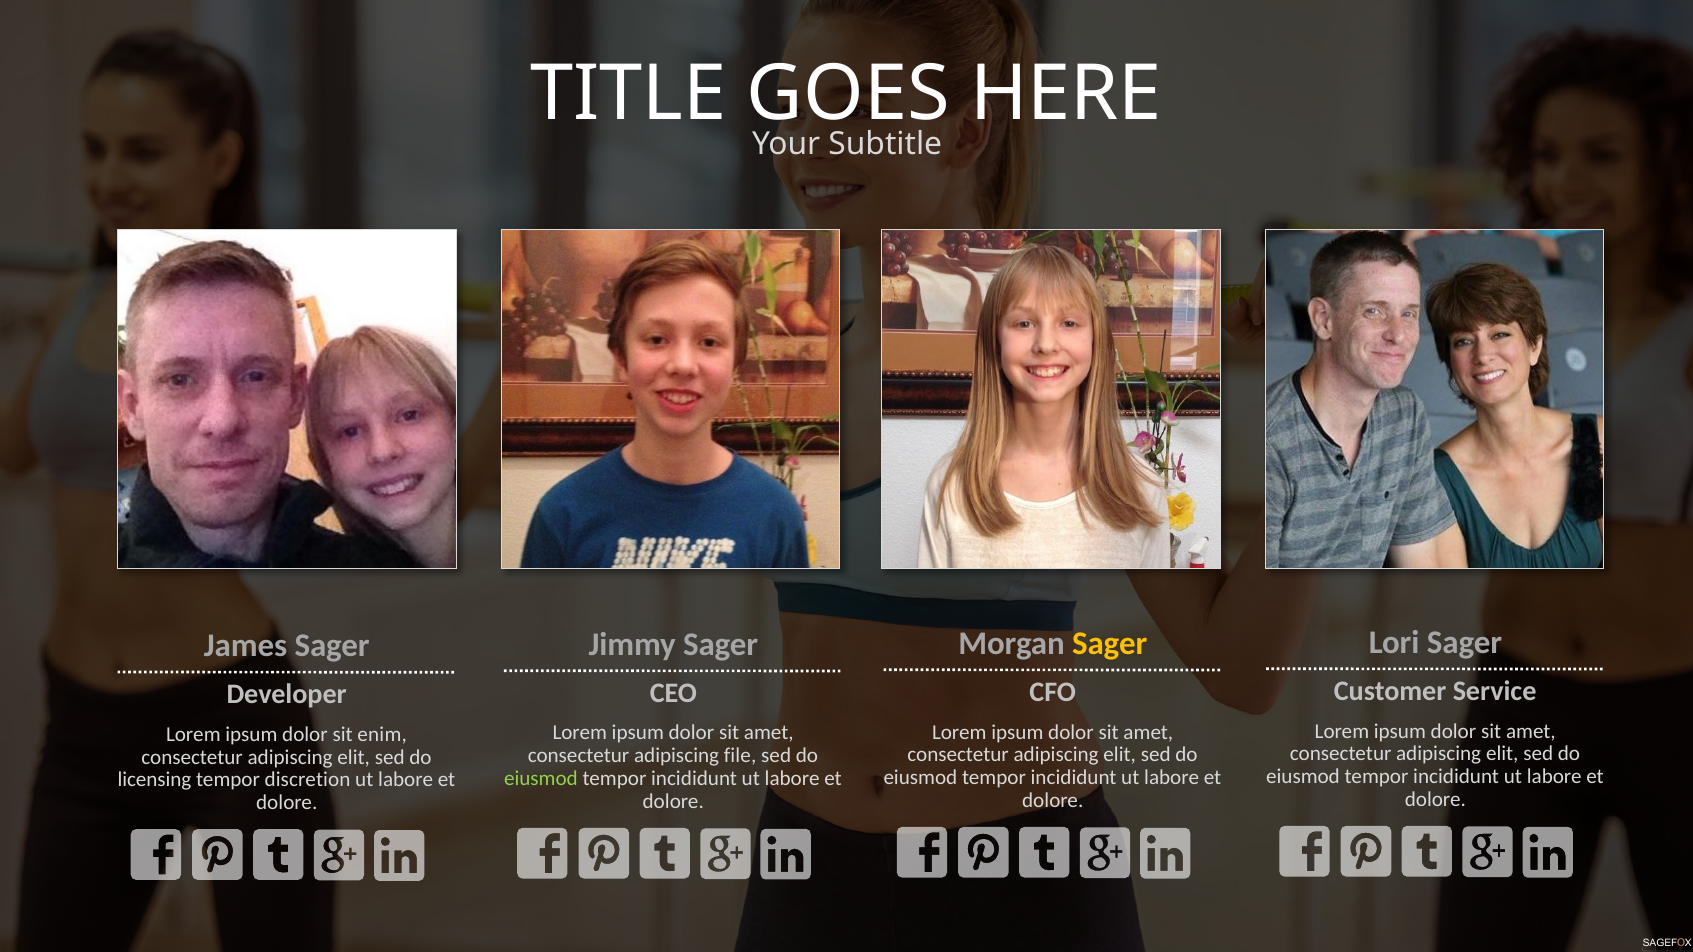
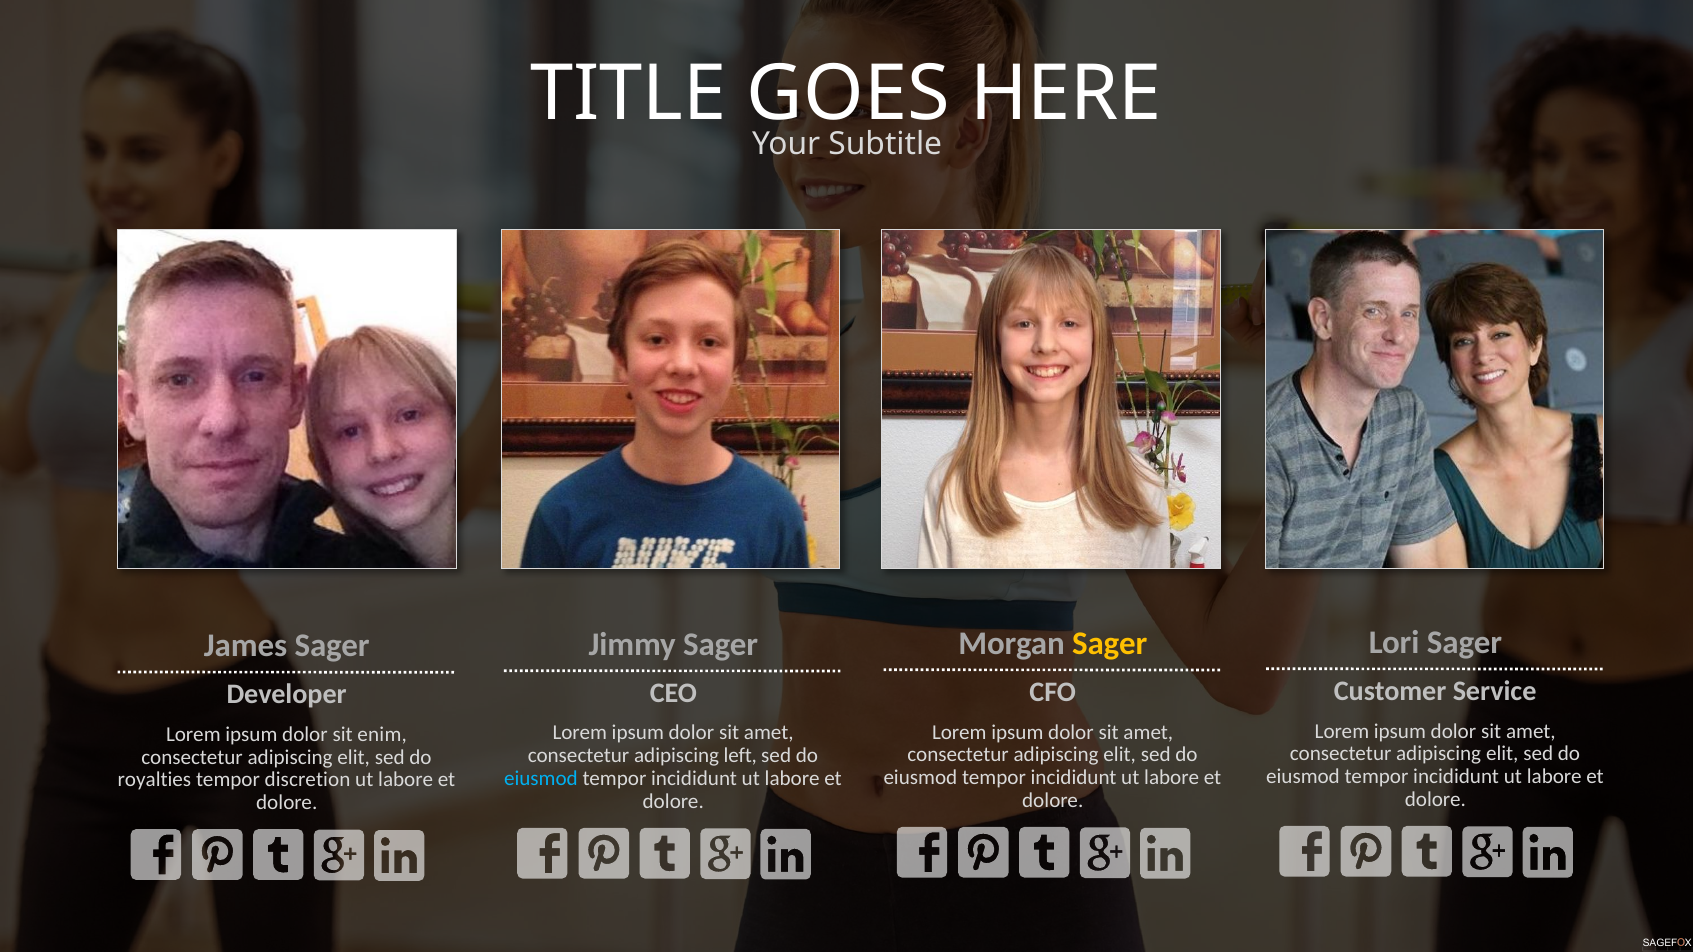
file: file -> left
eiusmod at (541, 779) colour: light green -> light blue
licensing: licensing -> royalties
